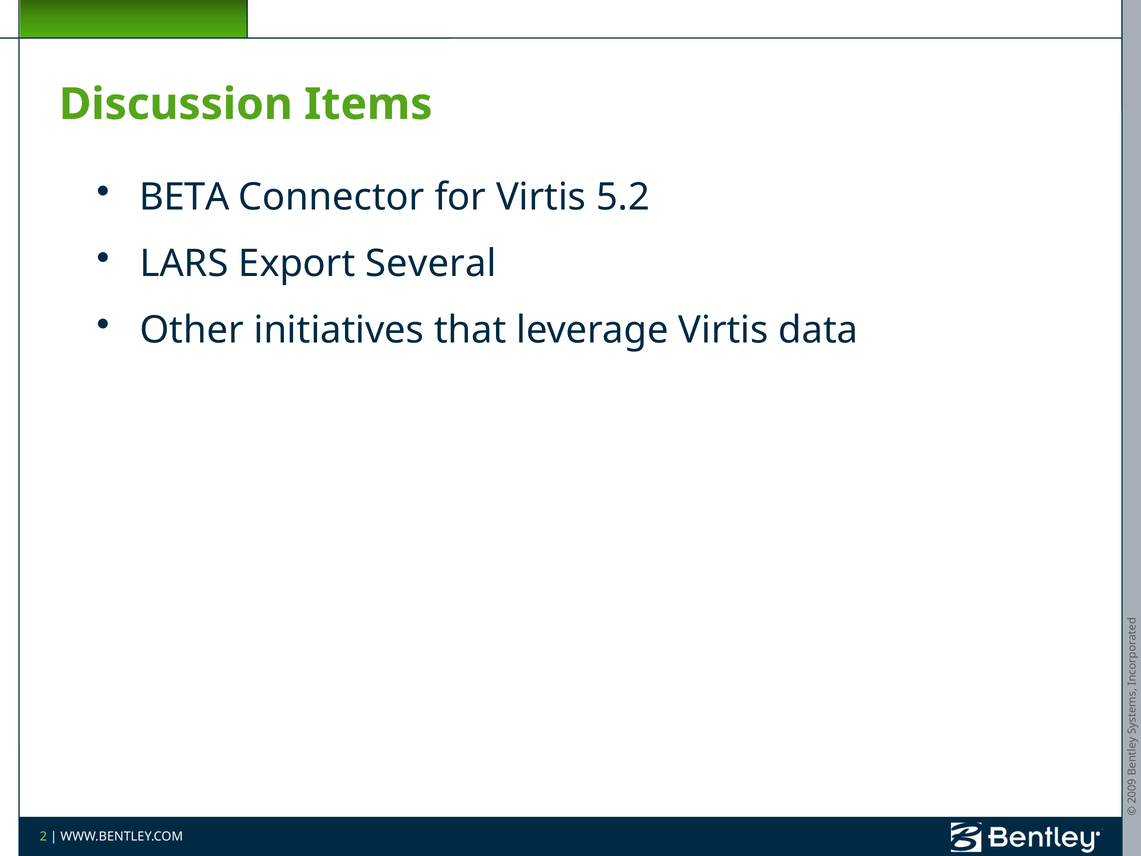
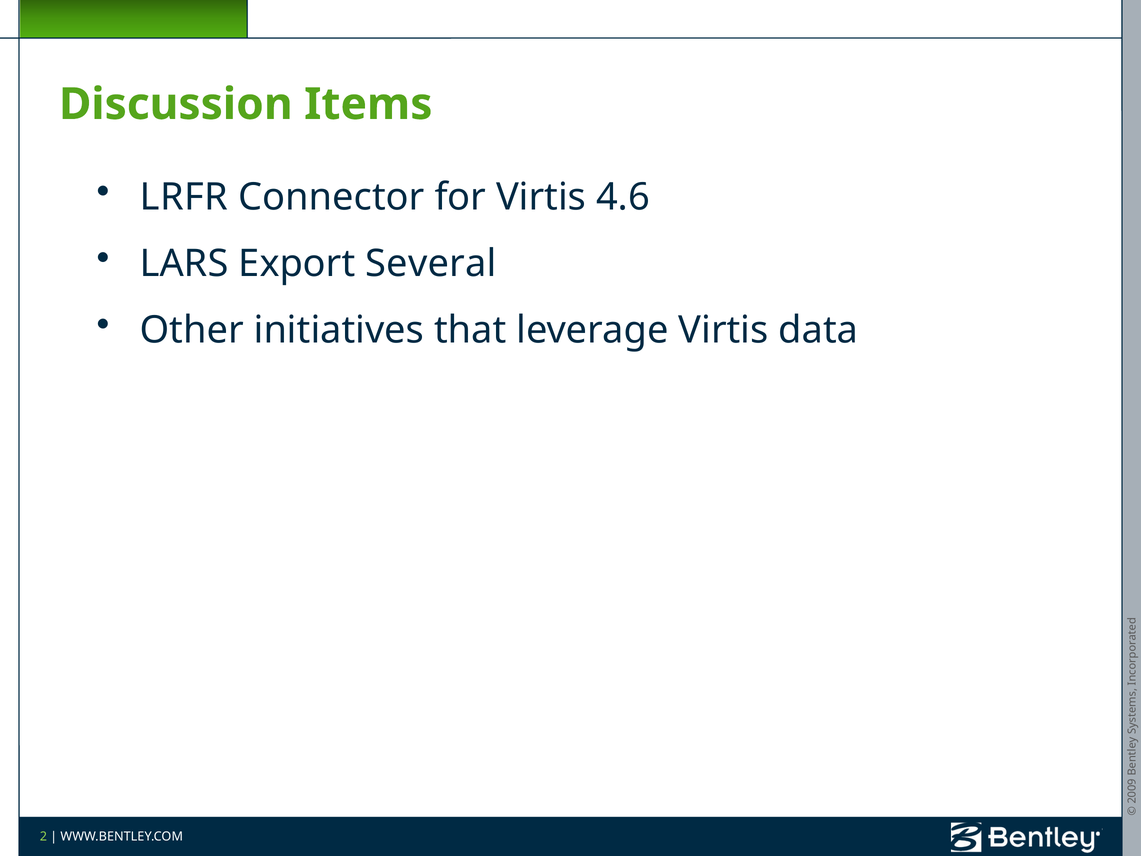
BETA: BETA -> LRFR
5.2: 5.2 -> 4.6
